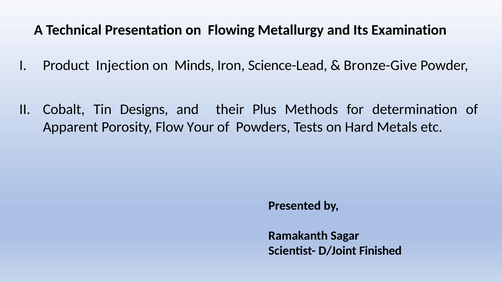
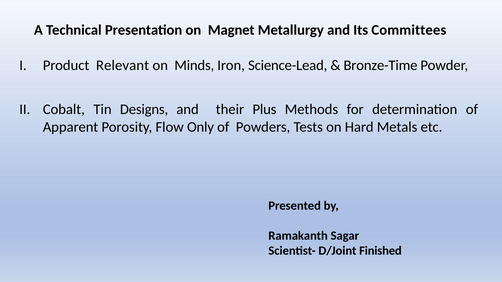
Flowing: Flowing -> Magnet
Examination: Examination -> Committees
Injection: Injection -> Relevant
Bronze-Give: Bronze-Give -> Bronze-Time
Your: Your -> Only
